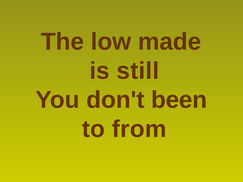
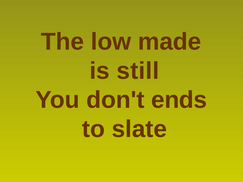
been: been -> ends
from: from -> slate
